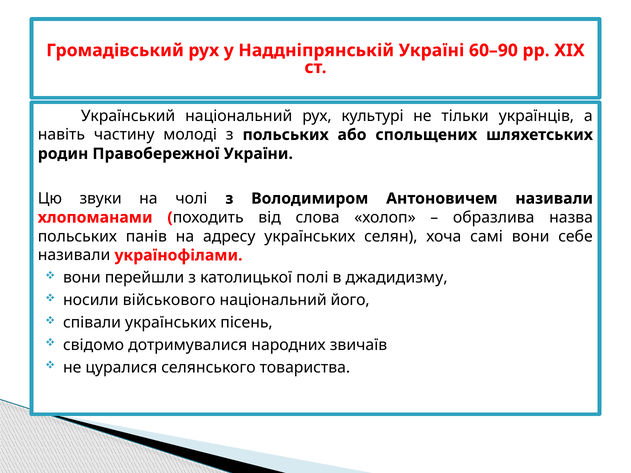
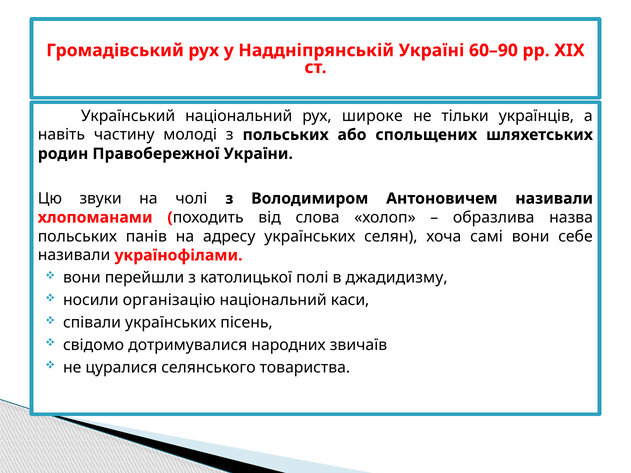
культурі: культурі -> широке
військового: військового -> організацію
його: його -> каси
